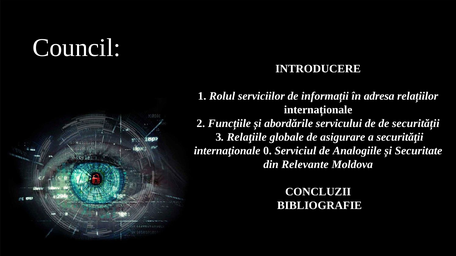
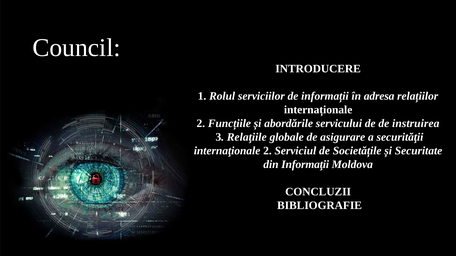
securității: securității -> instruirea
internaţionale 0: 0 -> 2
Analogiile: Analogiile -> Societățile
Relevante: Relevante -> Informaţii
